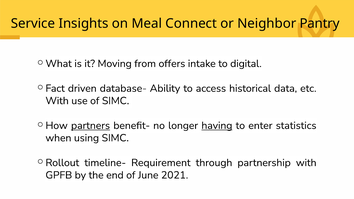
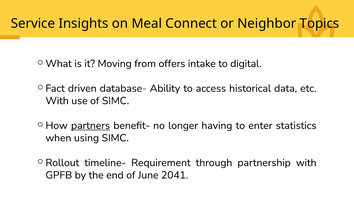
Pantry: Pantry -> Topics
having underline: present -> none
2021: 2021 -> 2041
